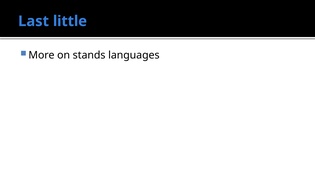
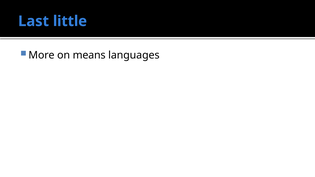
stands: stands -> means
